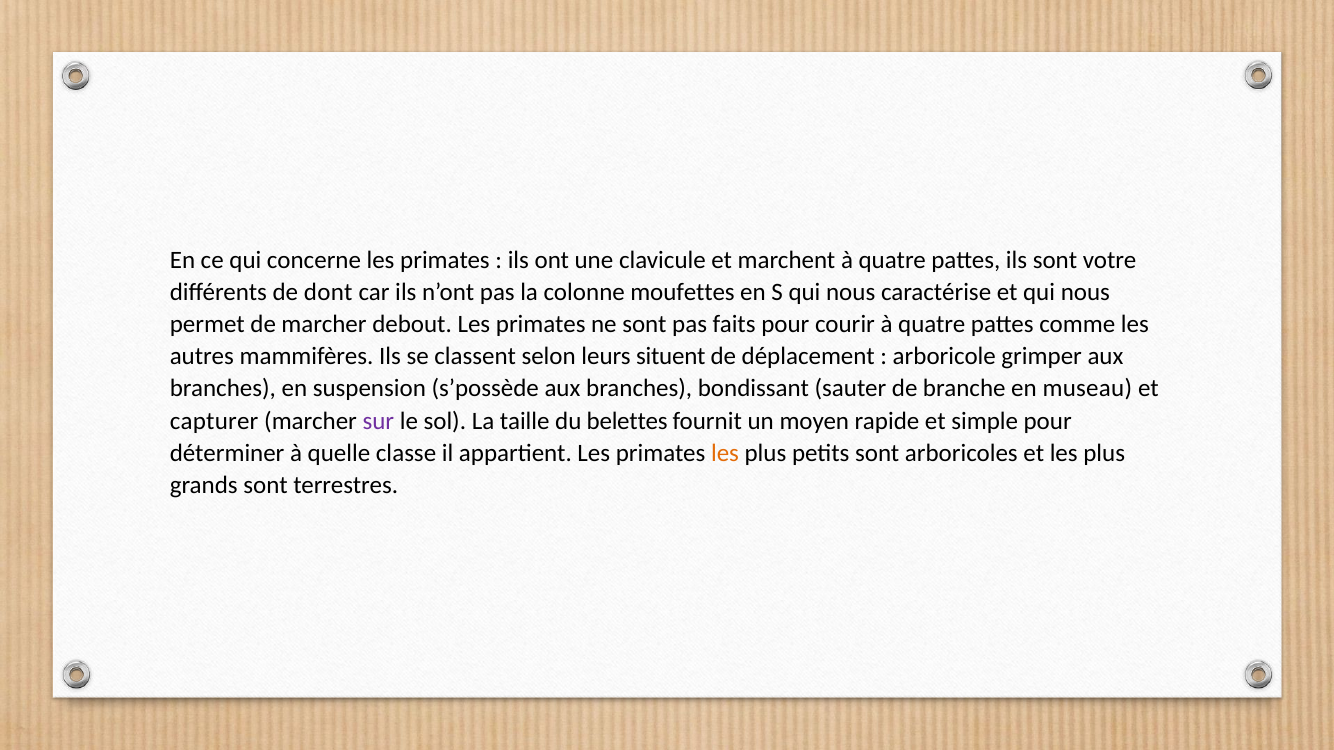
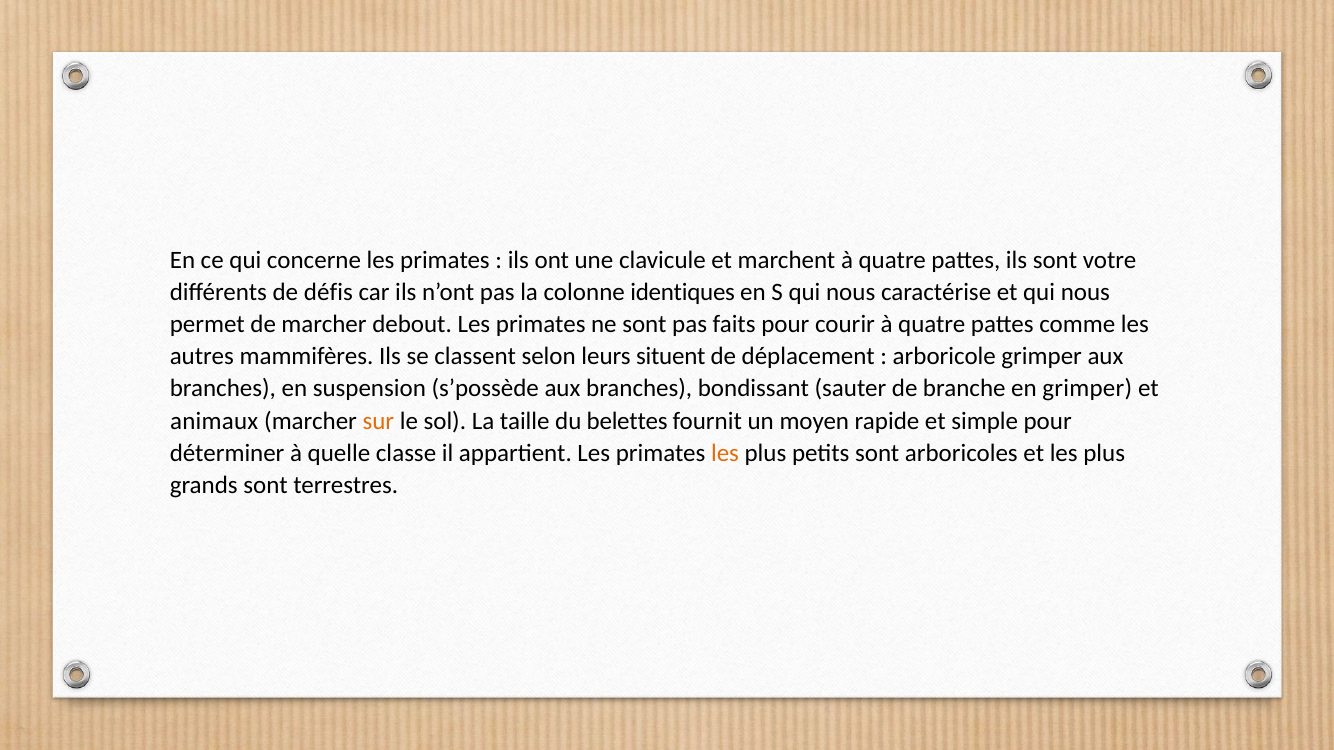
dont: dont -> défis
moufettes: moufettes -> identiques
en museau: museau -> grimper
capturer: capturer -> animaux
sur colour: purple -> orange
